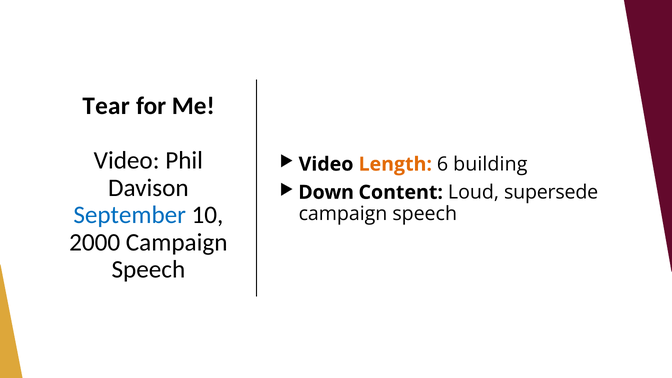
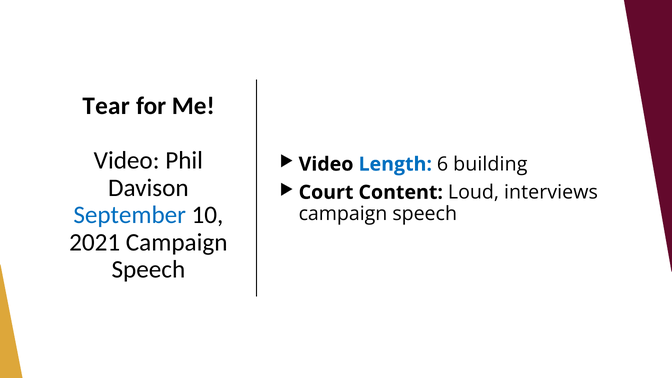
Length colour: orange -> blue
Down: Down -> Court
supersede: supersede -> interviews
2000: 2000 -> 2021
